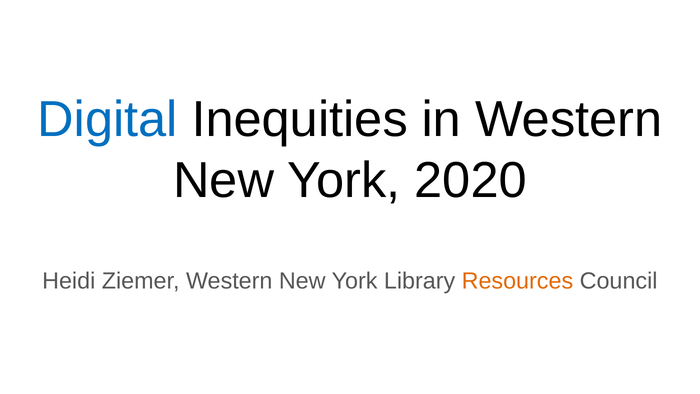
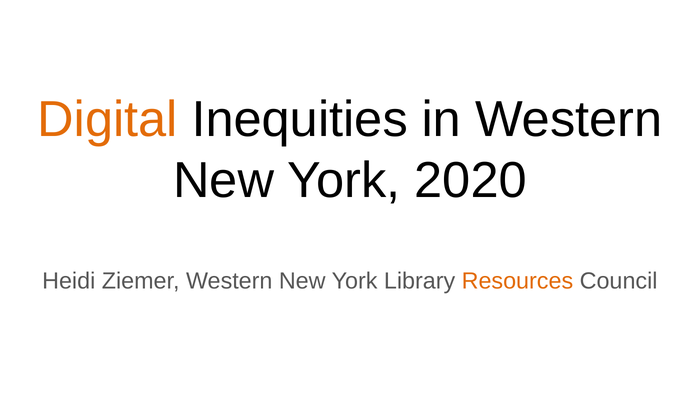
Digital colour: blue -> orange
